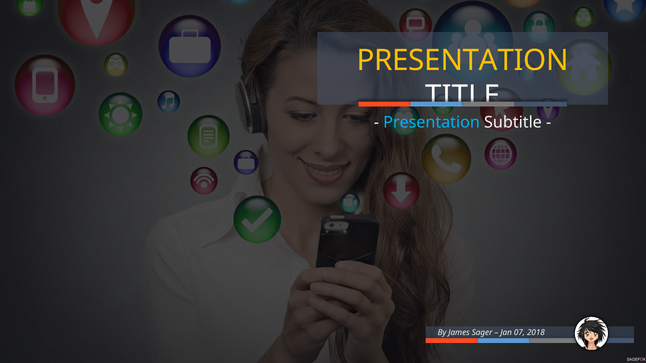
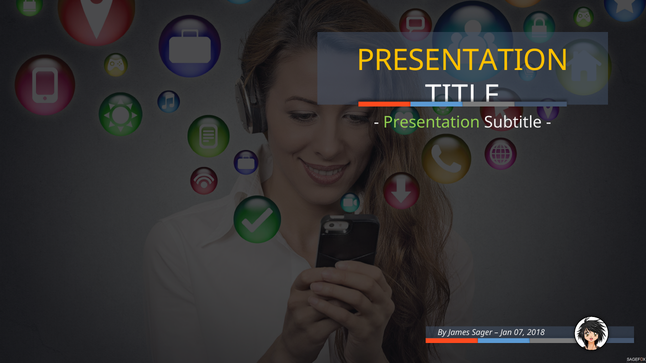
Presentation at (432, 123) colour: light blue -> light green
